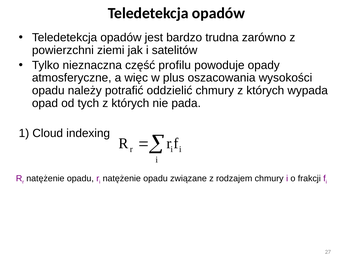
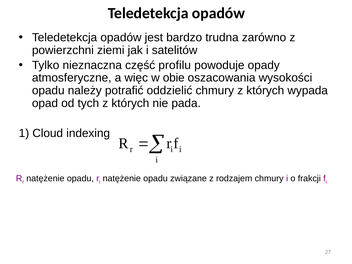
plus: plus -> obie
